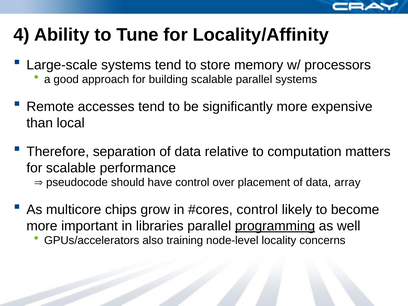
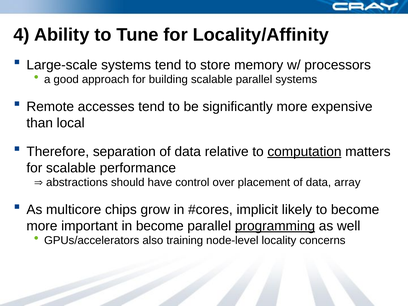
computation underline: none -> present
pseudocode: pseudocode -> abstractions
control at (257, 210): control -> implicit
in libraries: libraries -> become
